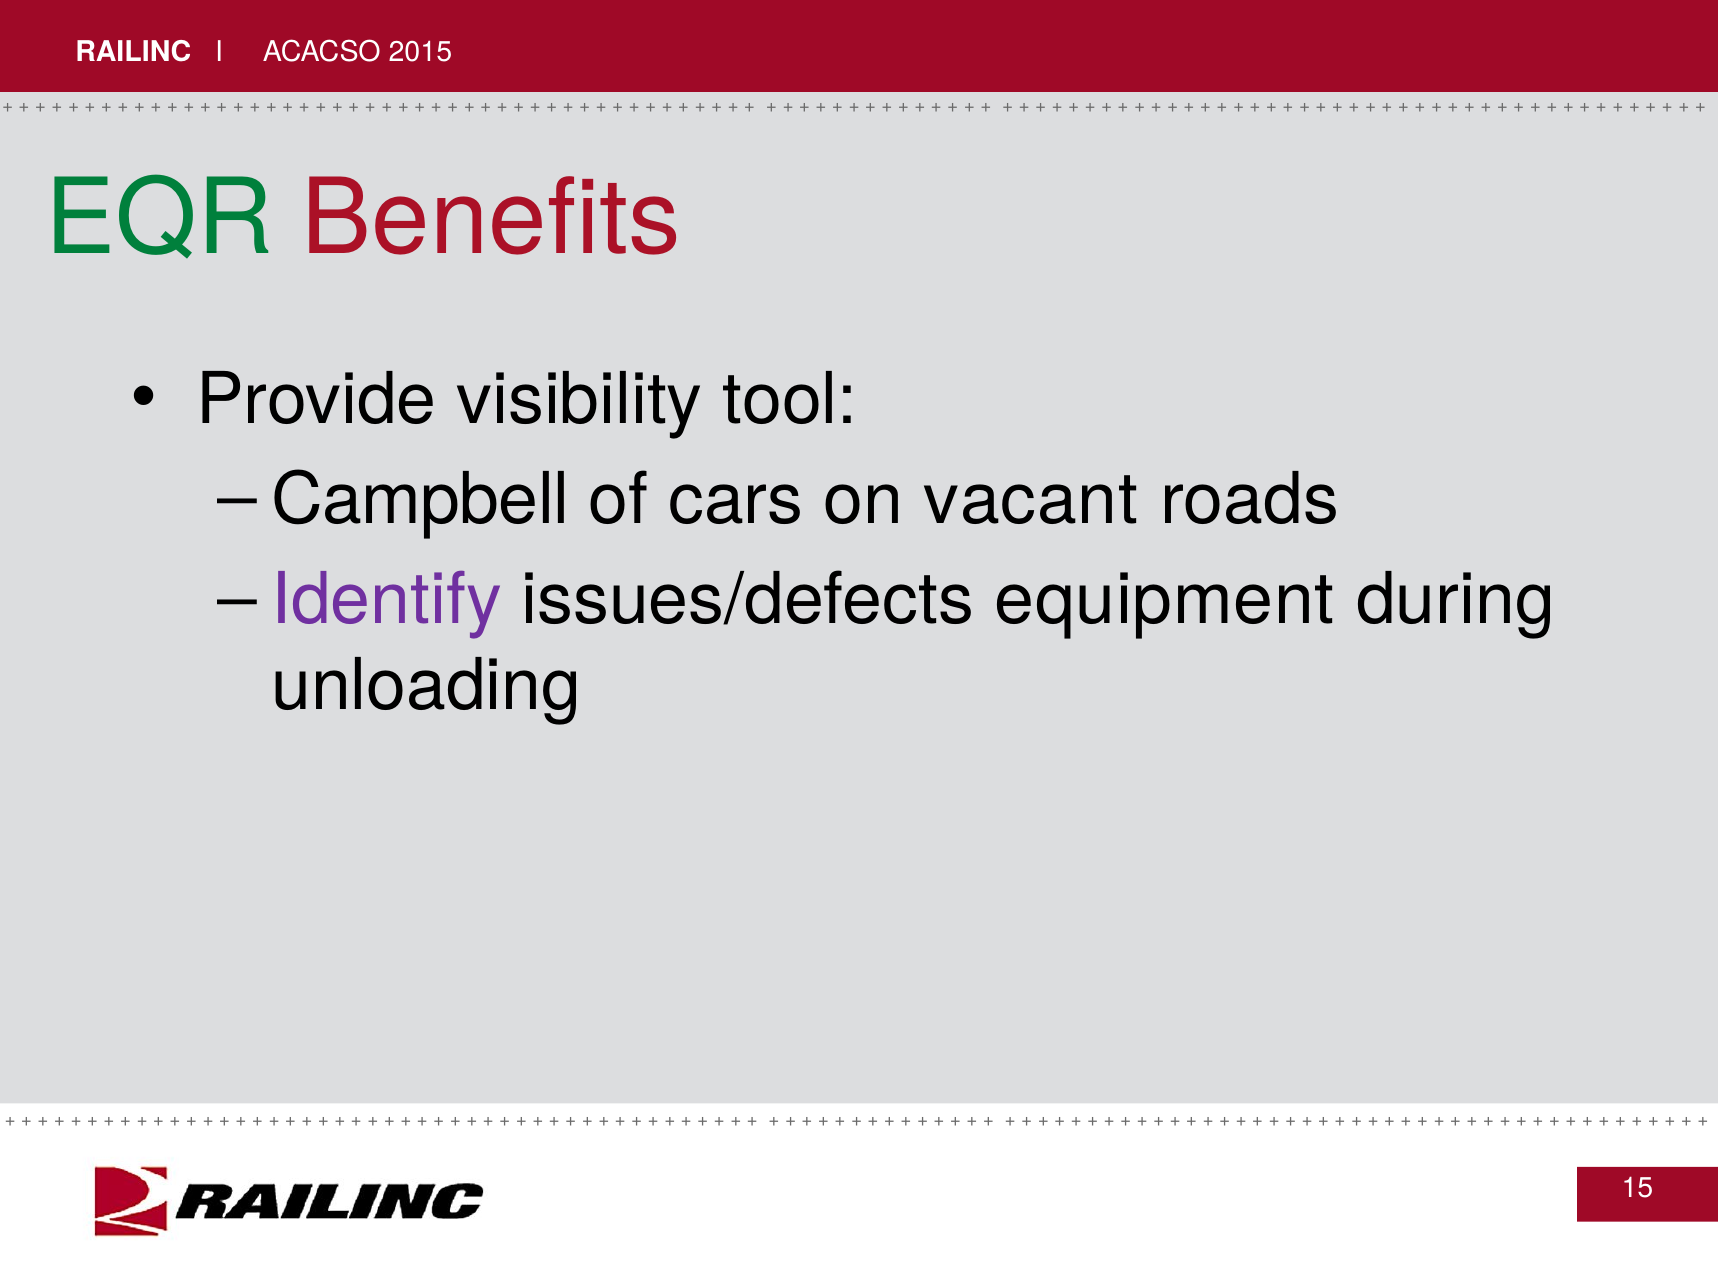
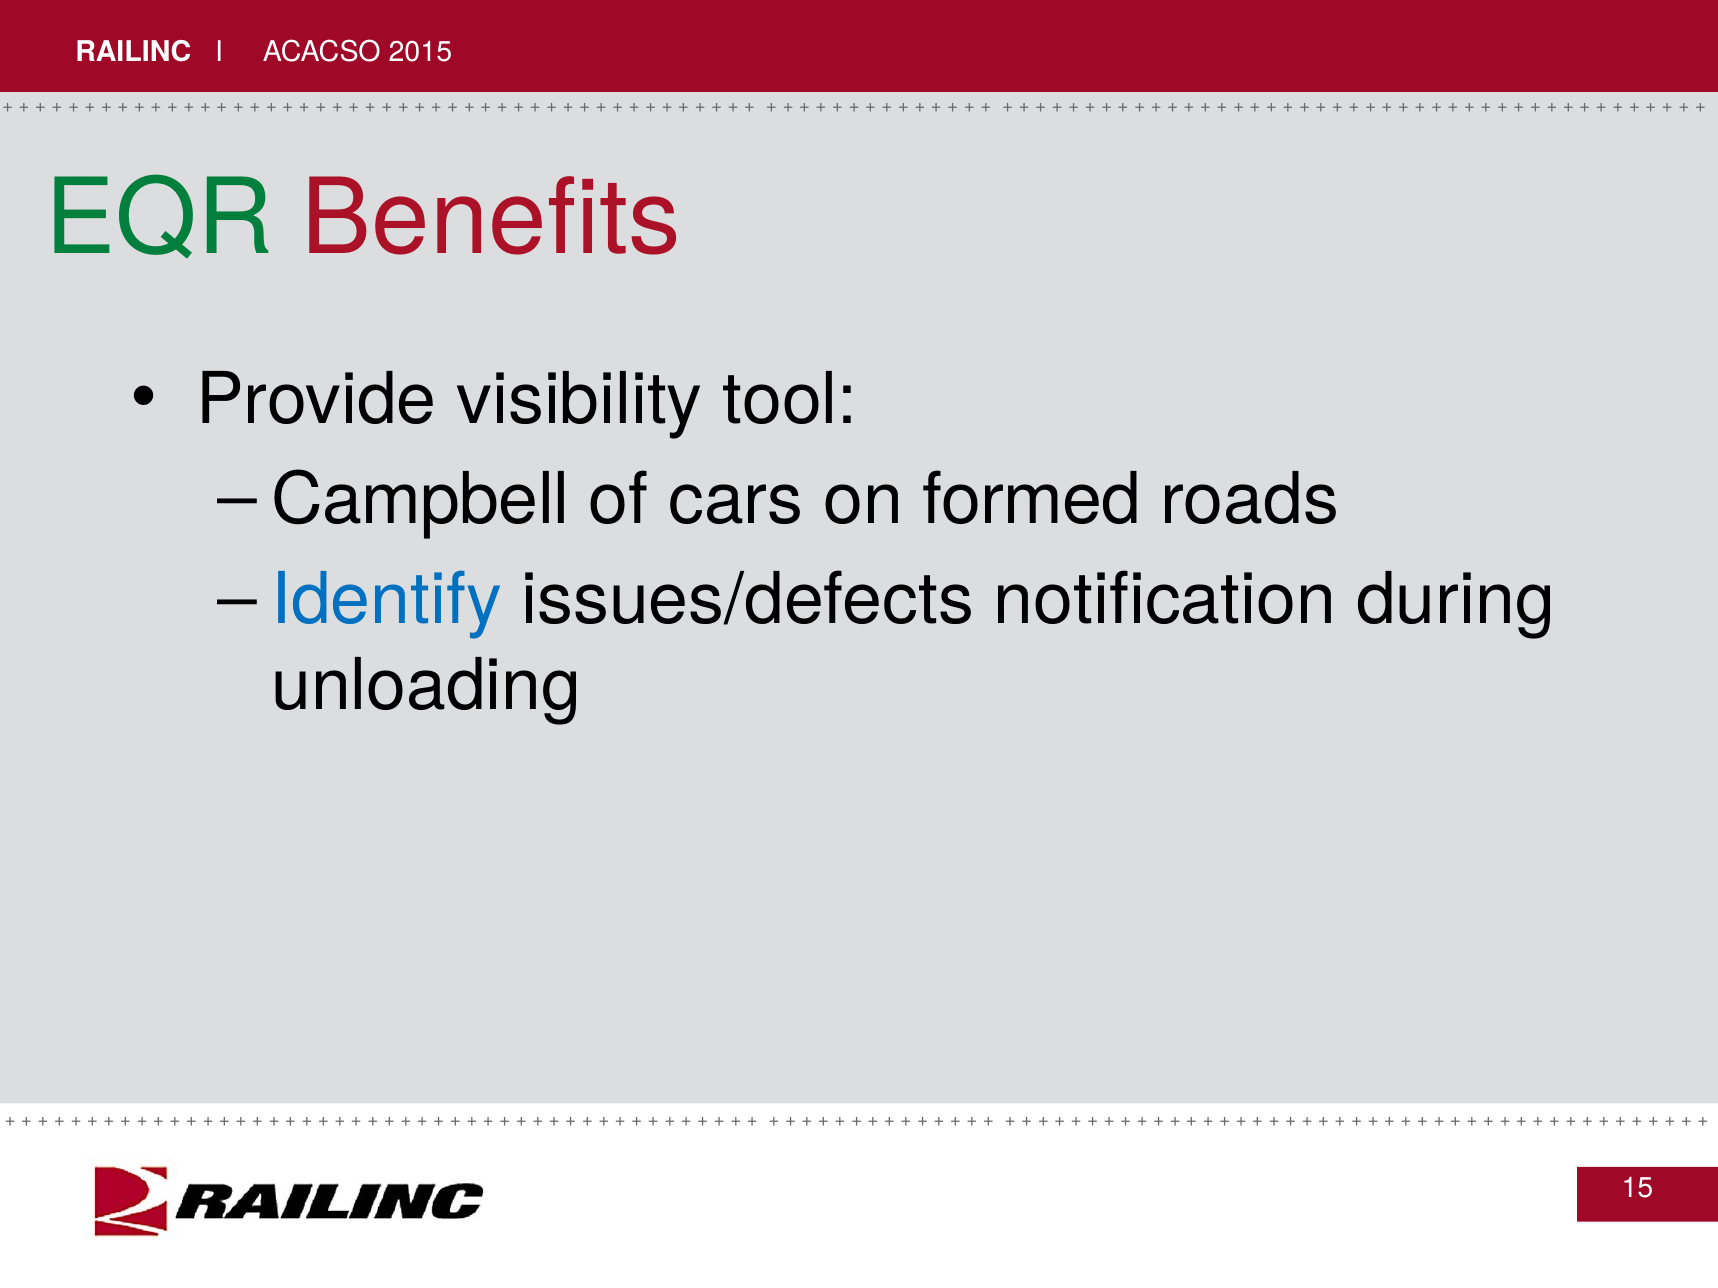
vacant: vacant -> formed
Identify colour: purple -> blue
equipment: equipment -> notification
